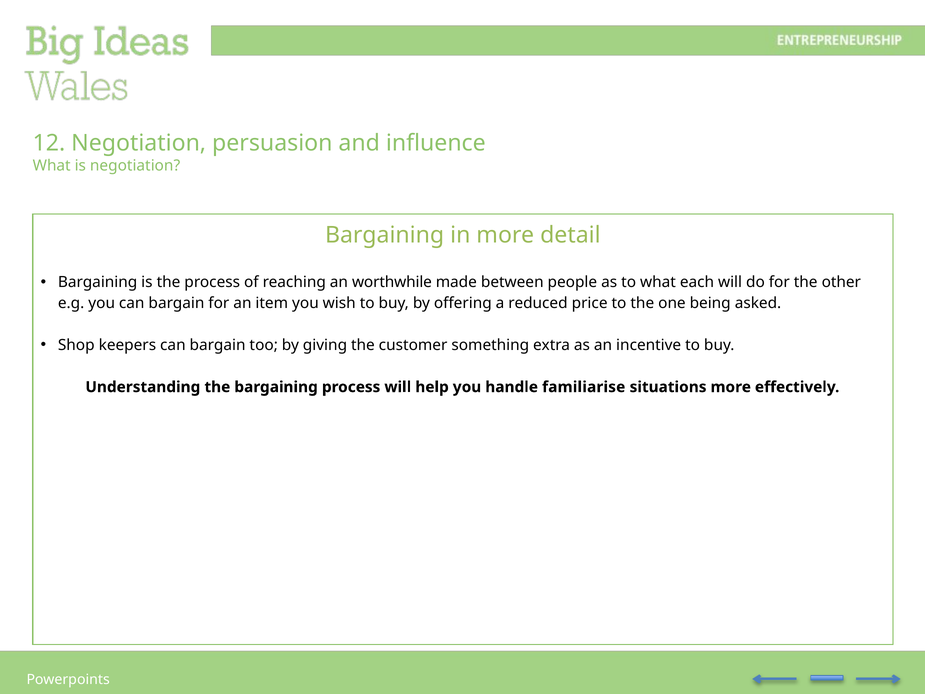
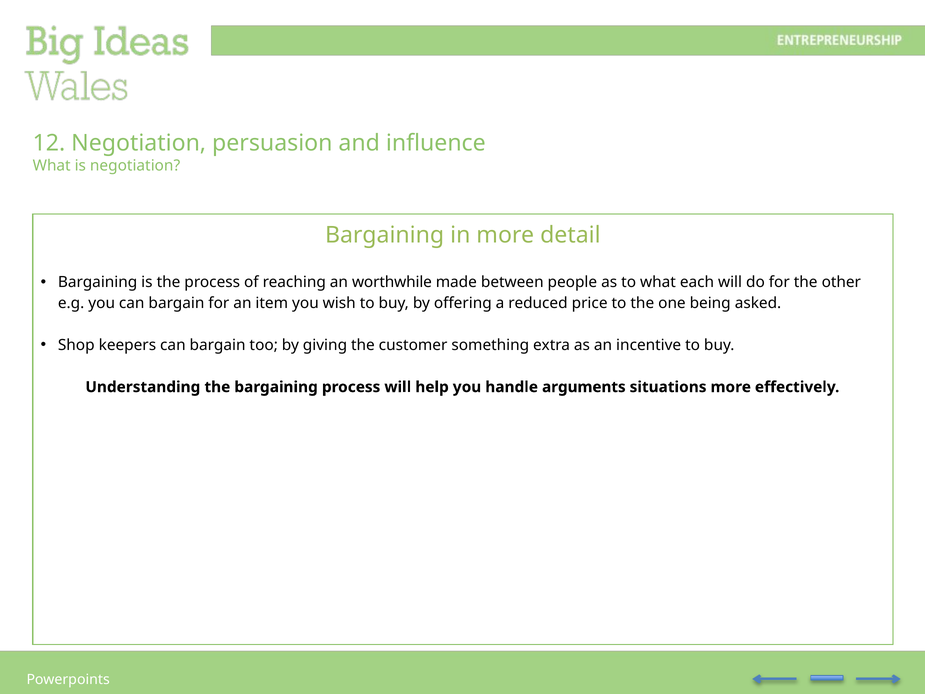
familiarise: familiarise -> arguments
